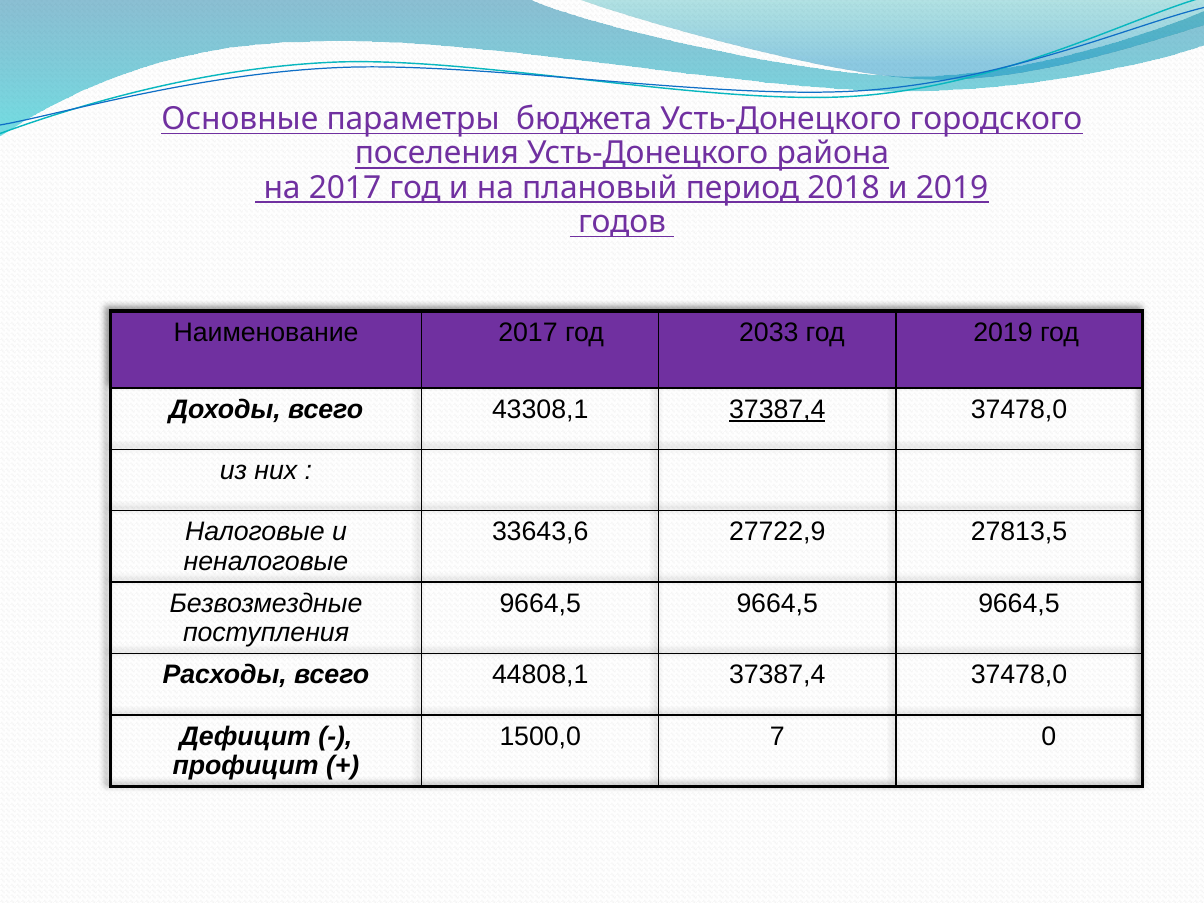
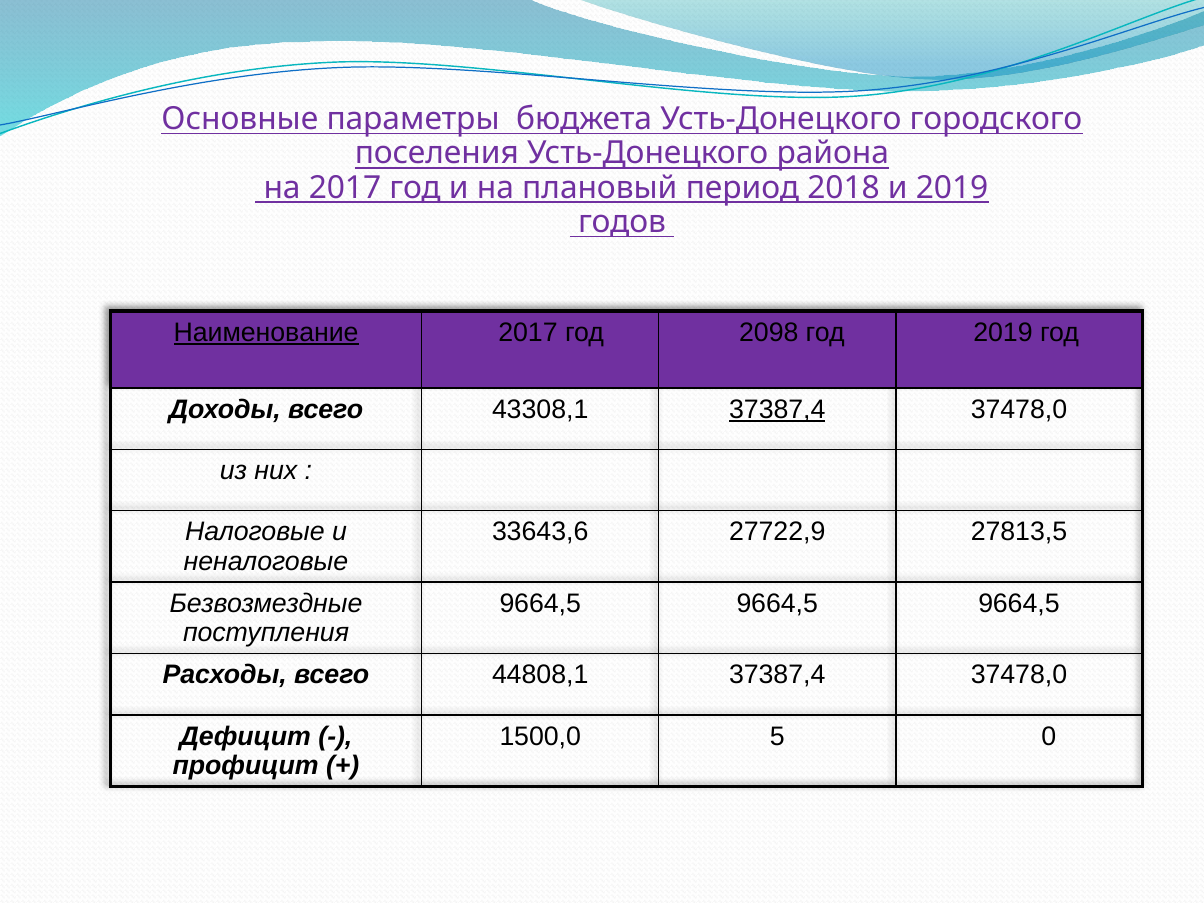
Наименование underline: none -> present
2033: 2033 -> 2098
7: 7 -> 5
